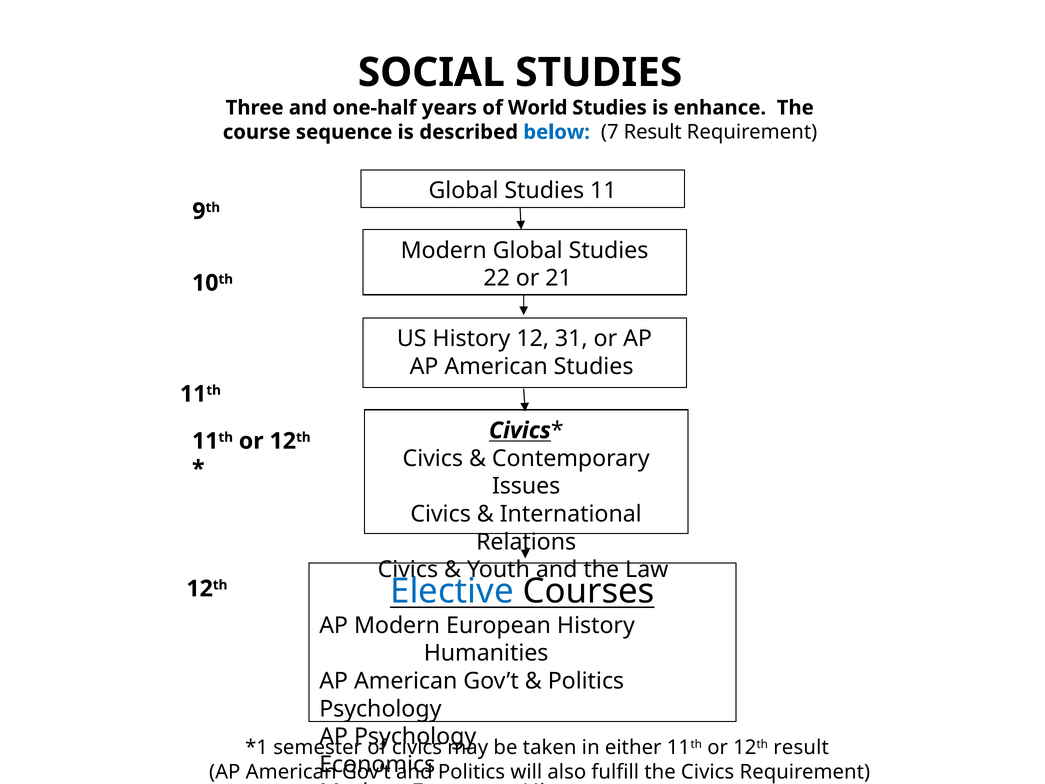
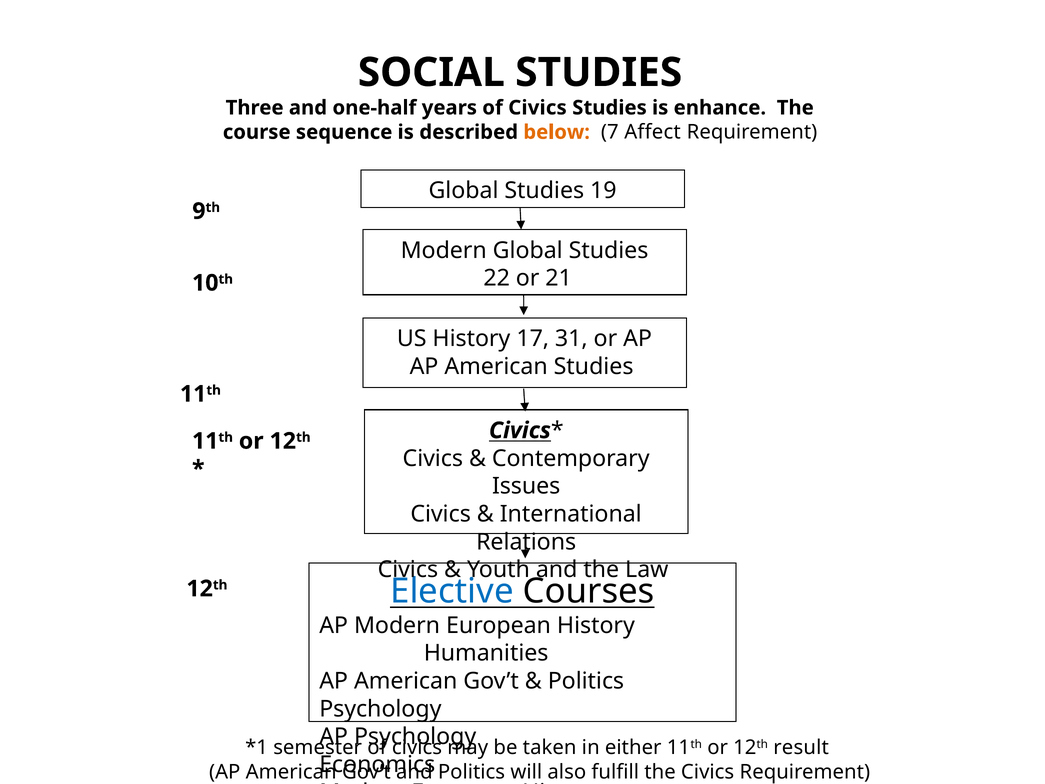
years of World: World -> Civics
below colour: blue -> orange
7 Result: Result -> Affect
11: 11 -> 19
12: 12 -> 17
